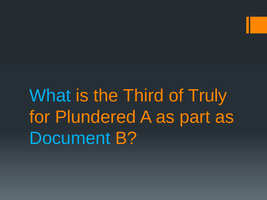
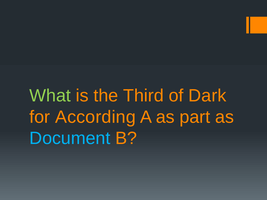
What colour: light blue -> light green
Truly: Truly -> Dark
Plundered: Plundered -> According
